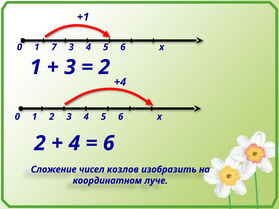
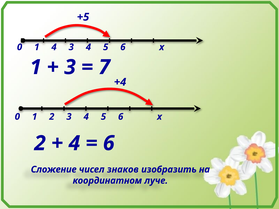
+1: +1 -> +5
1 7: 7 -> 4
2 at (104, 67): 2 -> 7
козлов: козлов -> знаков
